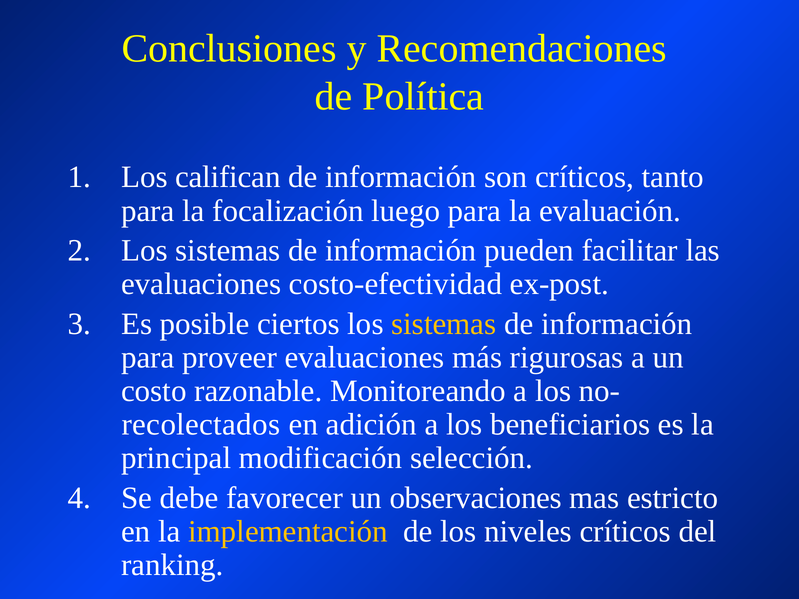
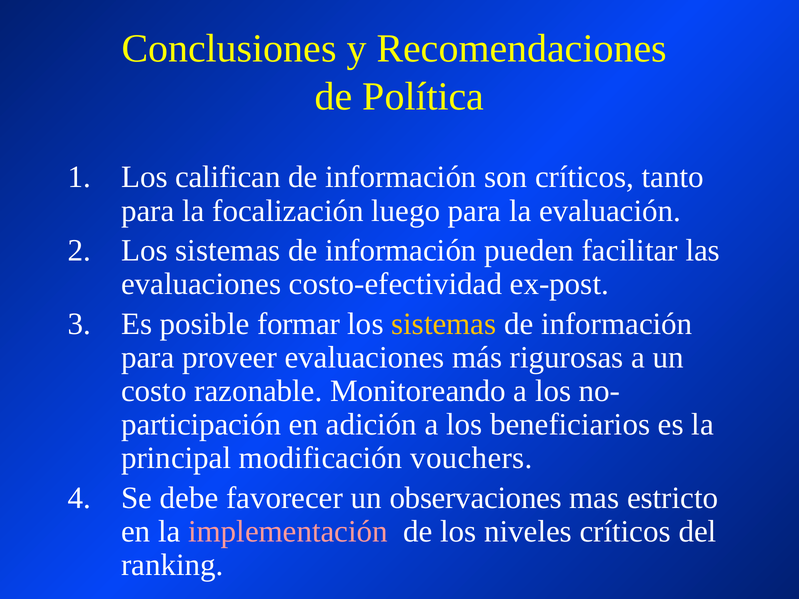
ciertos: ciertos -> formar
recolectados: recolectados -> participación
selección: selección -> vouchers
implementación colour: yellow -> pink
